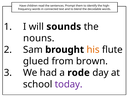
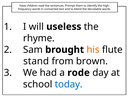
sounds: sounds -> useless
nouns: nouns -> rhyme
glued: glued -> stand
today colour: purple -> blue
